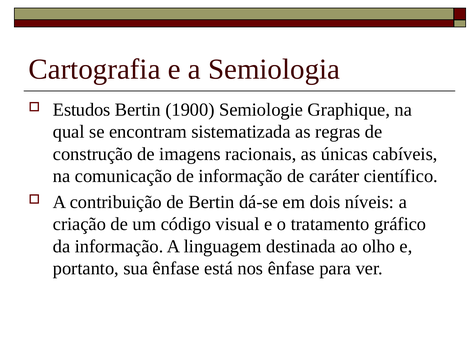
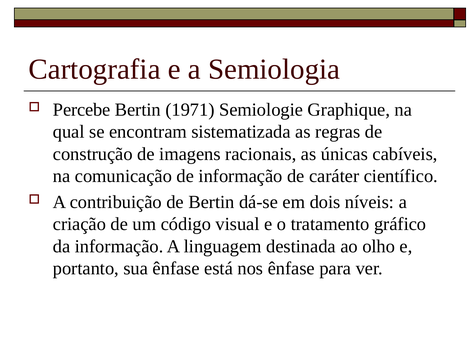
Estudos: Estudos -> Percebe
1900: 1900 -> 1971
